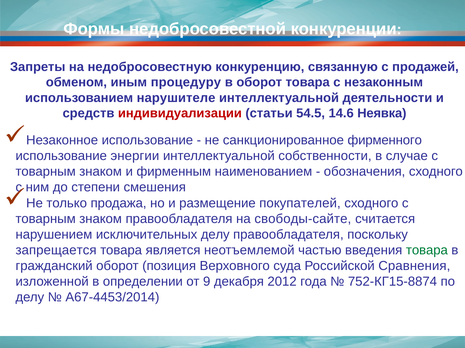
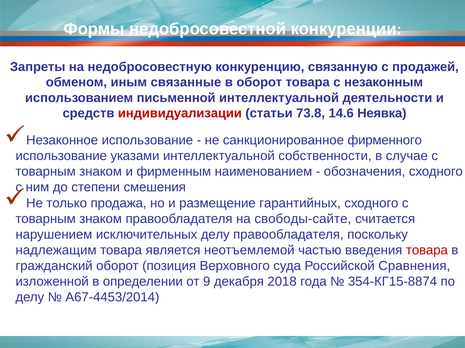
процедуру: процедуру -> связанные
нарушителе: нарушителе -> письменной
54.5: 54.5 -> 73.8
энергии: энергии -> указами
покупателей: покупателей -> гарантийных
запрещается: запрещается -> надлежащим
товара at (427, 251) colour: green -> red
2012: 2012 -> 2018
752-КГ15-8874: 752-КГ15-8874 -> 354-КГ15-8874
